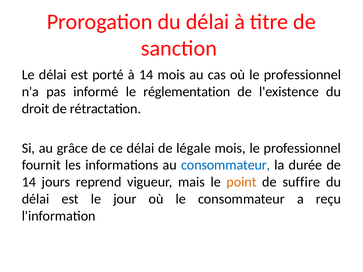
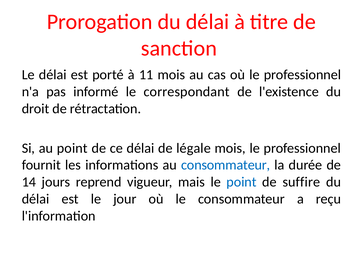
à 14: 14 -> 11
réglementation: réglementation -> correspondant
au grâce: grâce -> point
point at (242, 182) colour: orange -> blue
